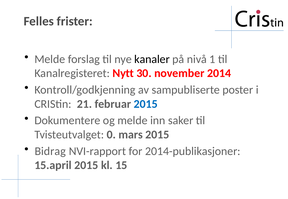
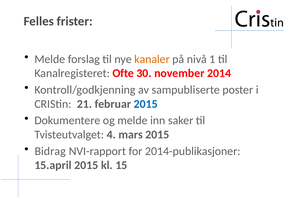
kanaler colour: black -> orange
Nytt: Nytt -> Ofte
0: 0 -> 4
